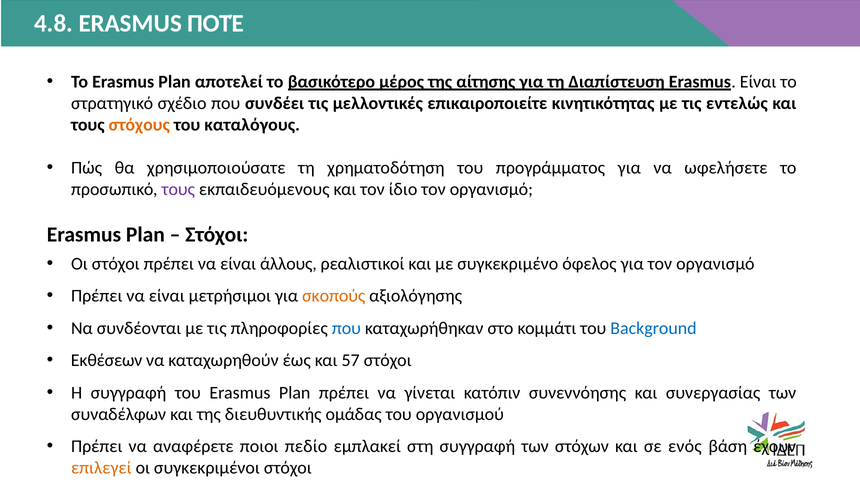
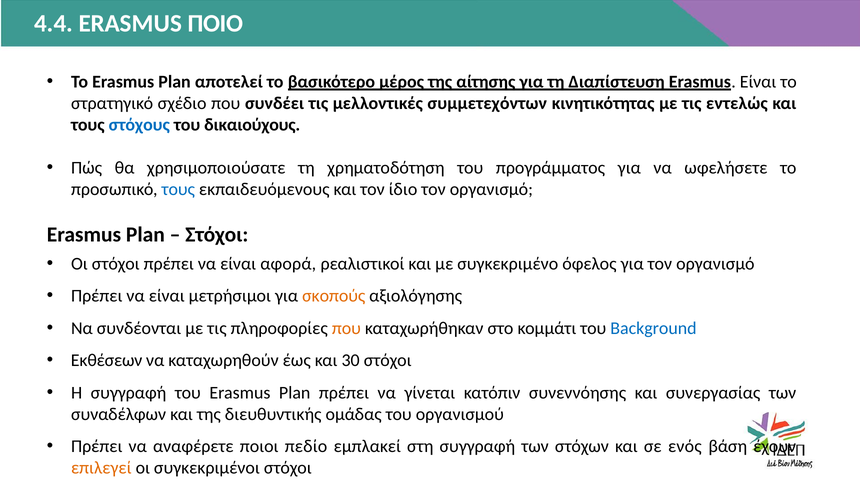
4.8: 4.8 -> 4.4
ΠΟΤΈ: ΠΟΤΈ -> ΠΟΙΟ
επικαιροποιείτε: επικαιροποιείτε -> συμμετεχόντων
στόχους colour: orange -> blue
καταλόγους: καταλόγους -> δικαιούχους
τους at (178, 189) colour: purple -> blue
άλλους: άλλους -> αφορά
που at (346, 328) colour: blue -> orange
57: 57 -> 30
